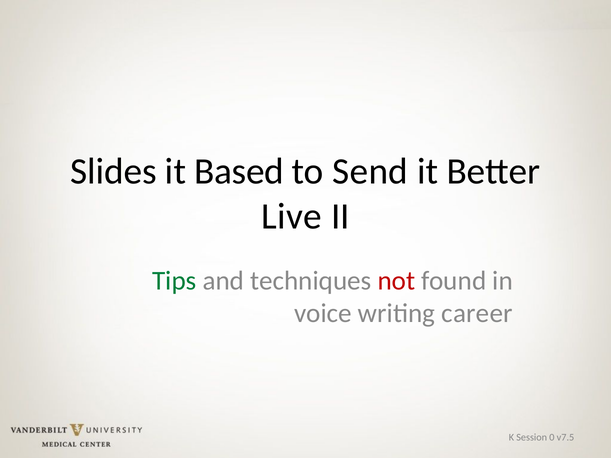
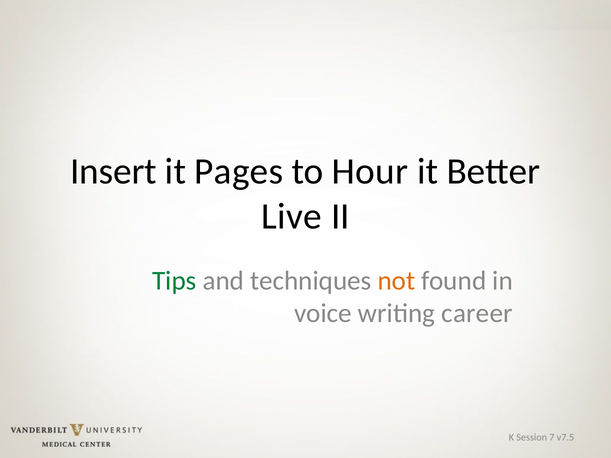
Slides: Slides -> Insert
Based: Based -> Pages
Send: Send -> Hour
not colour: red -> orange
0: 0 -> 7
